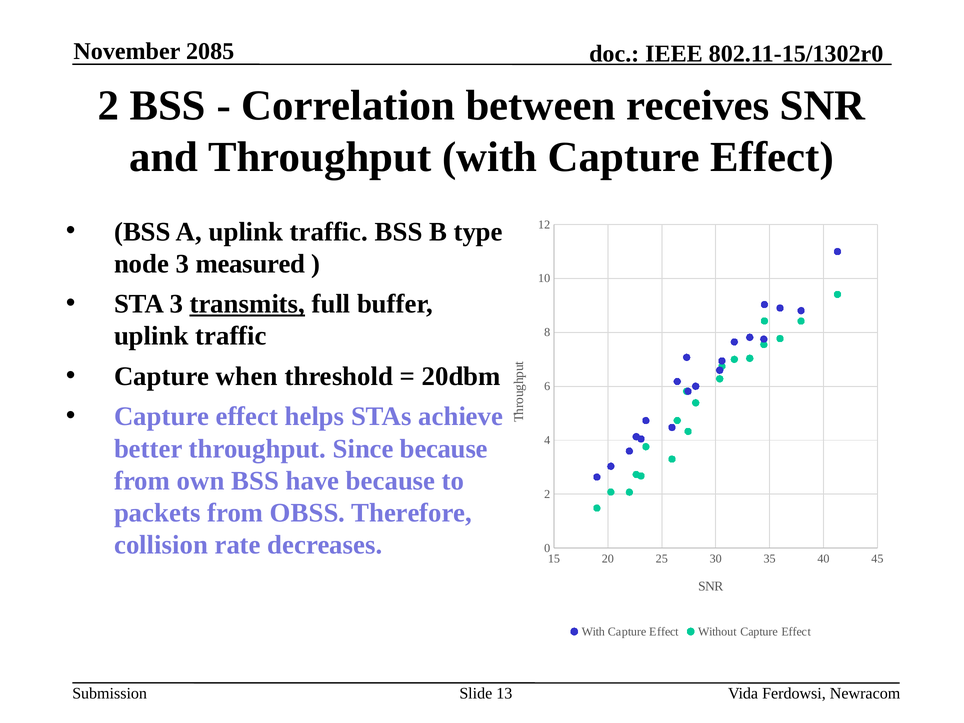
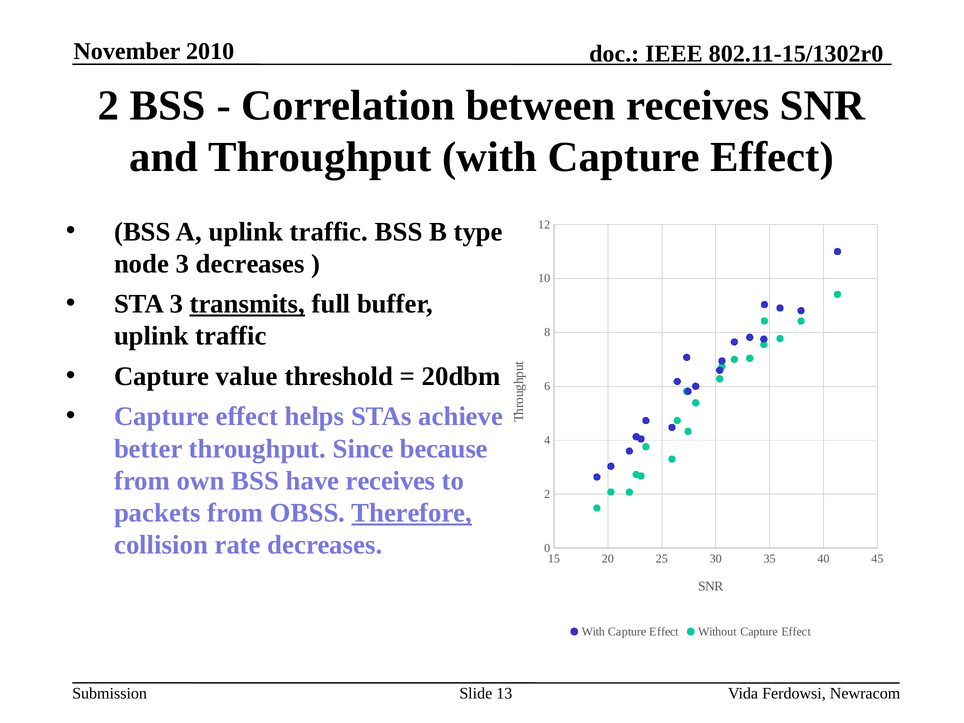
2085: 2085 -> 2010
3 measured: measured -> decreases
when: when -> value
have because: because -> receives
Therefore underline: none -> present
